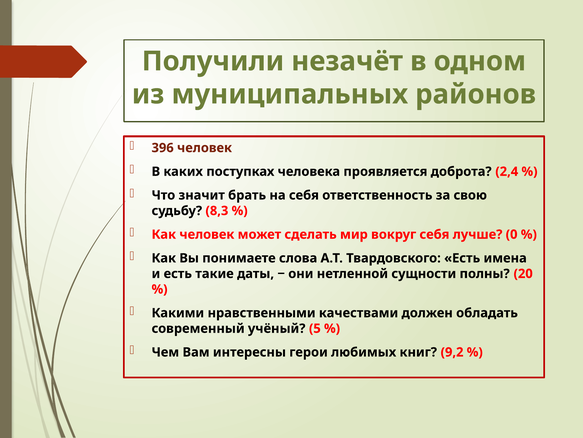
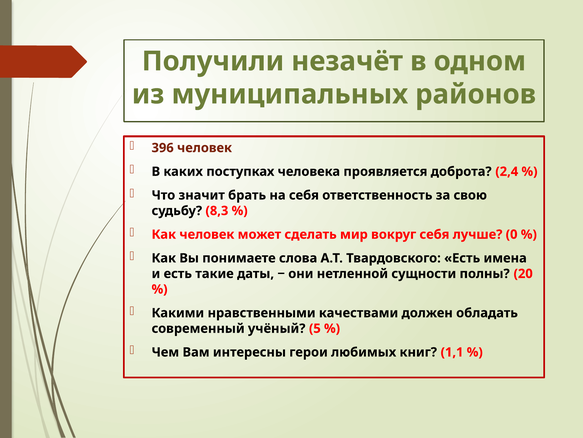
9,2: 9,2 -> 1,1
